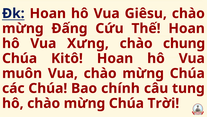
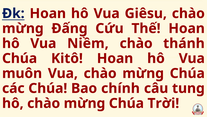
Xưng: Xưng -> Niềm
chung: chung -> thánh
